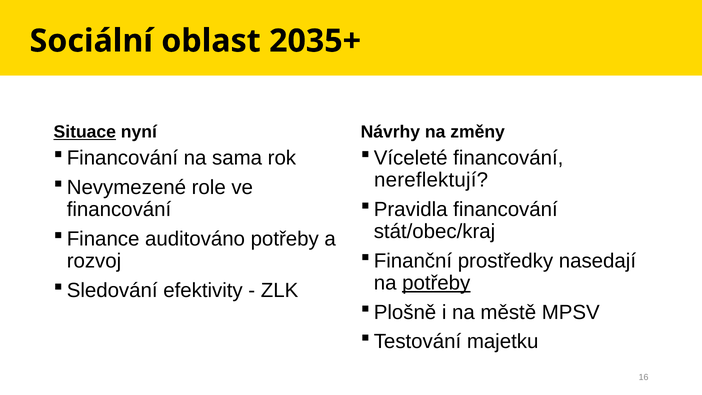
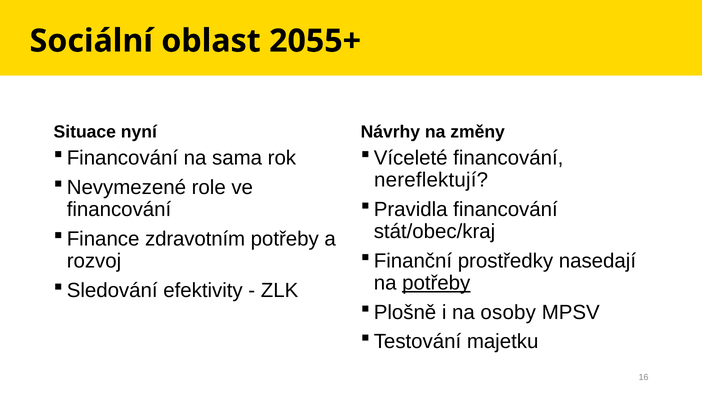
2035+: 2035+ -> 2055+
Situace underline: present -> none
auditováno: auditováno -> zdravotním
městě: městě -> osoby
